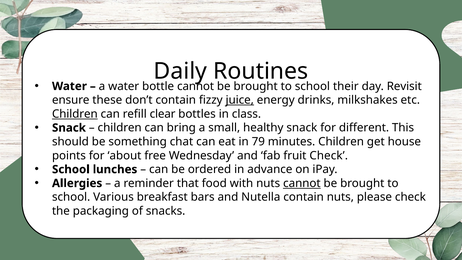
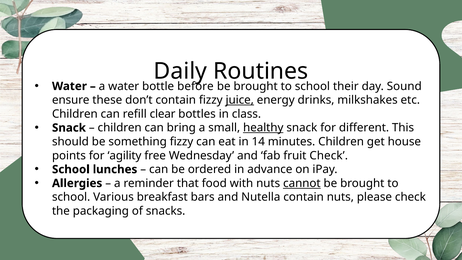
bottle cannot: cannot -> before
Revisit: Revisit -> Sound
Children at (75, 114) underline: present -> none
healthy underline: none -> present
something chat: chat -> fizzy
79: 79 -> 14
about: about -> agility
